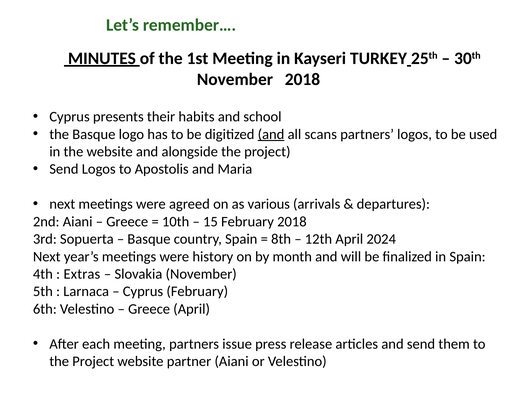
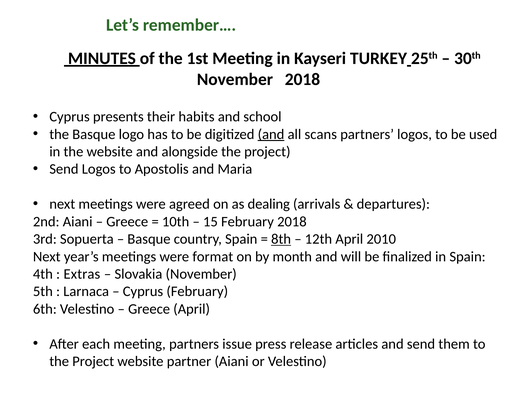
various: various -> dealing
8th underline: none -> present
2024: 2024 -> 2010
history: history -> format
